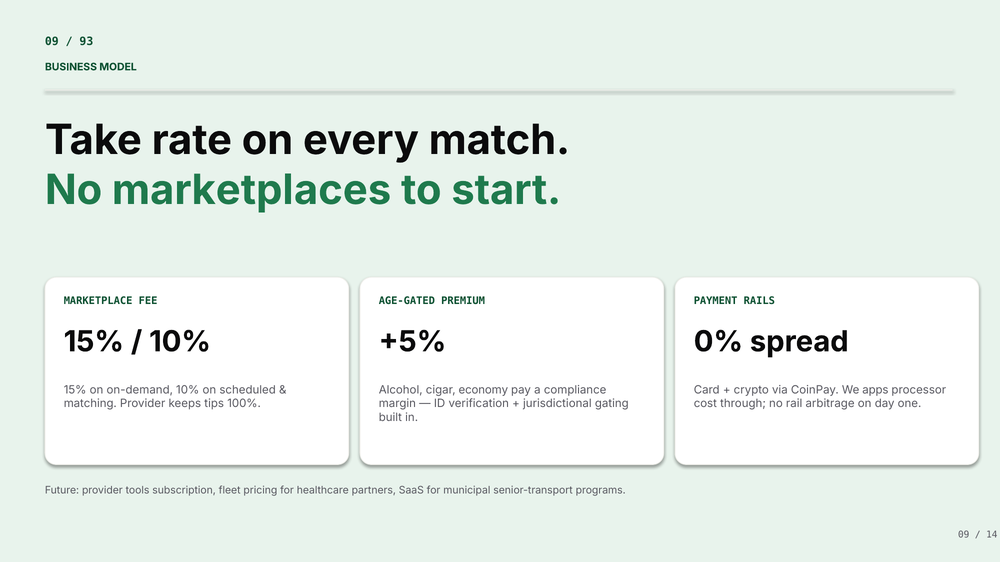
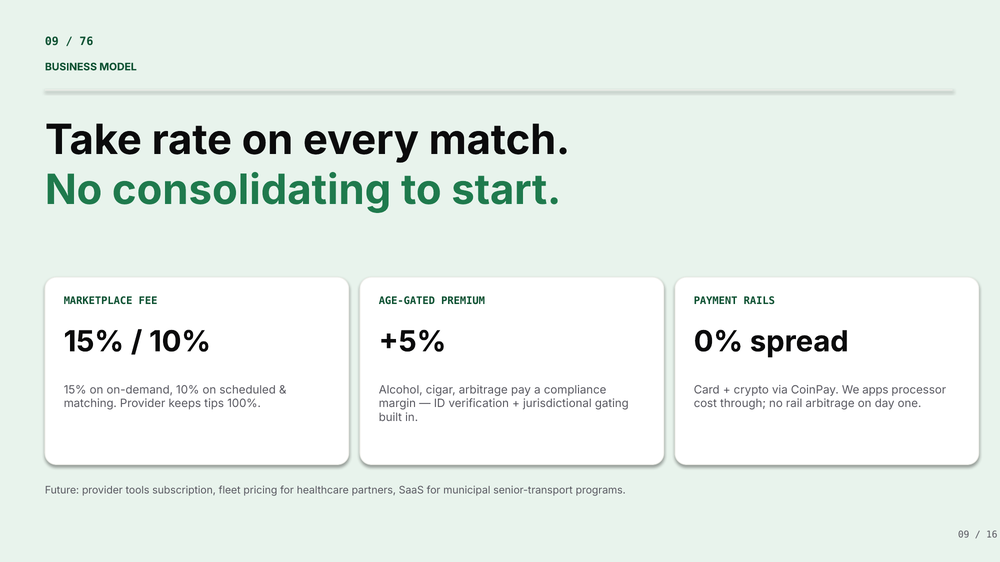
93: 93 -> 76
marketplaces: marketplaces -> consolidating
cigar economy: economy -> arbitrage
14: 14 -> 16
